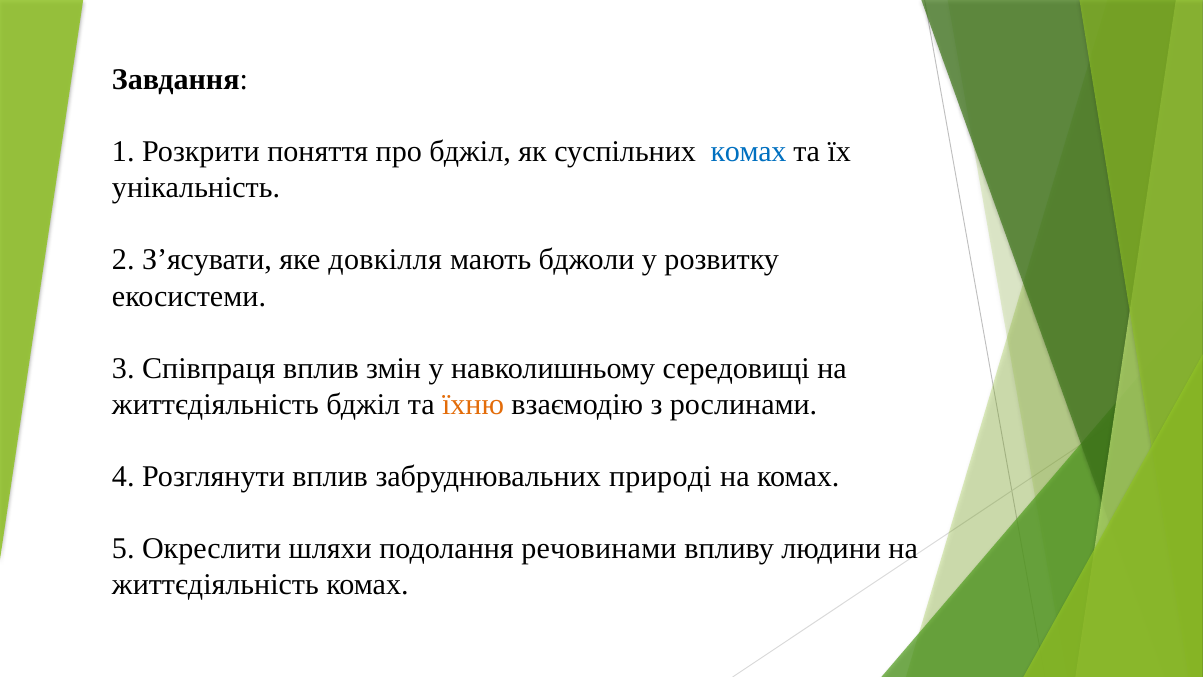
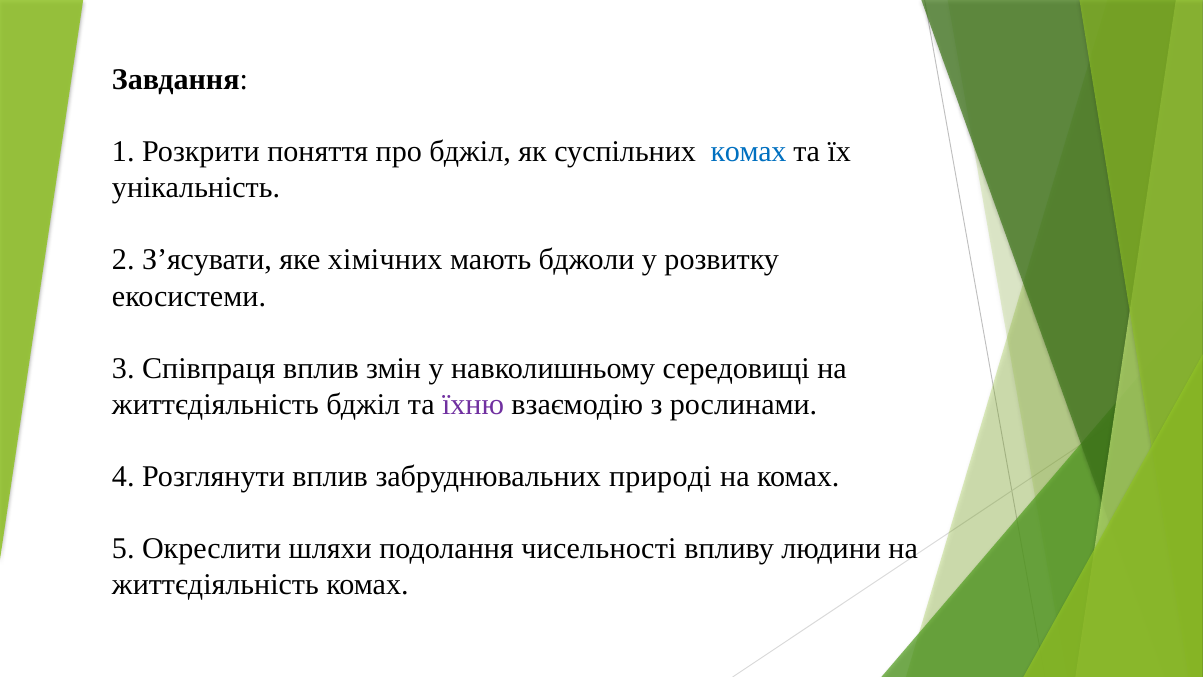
довкілля: довкілля -> хімічних
їхню colour: orange -> purple
речовинами: речовинами -> чисельності
